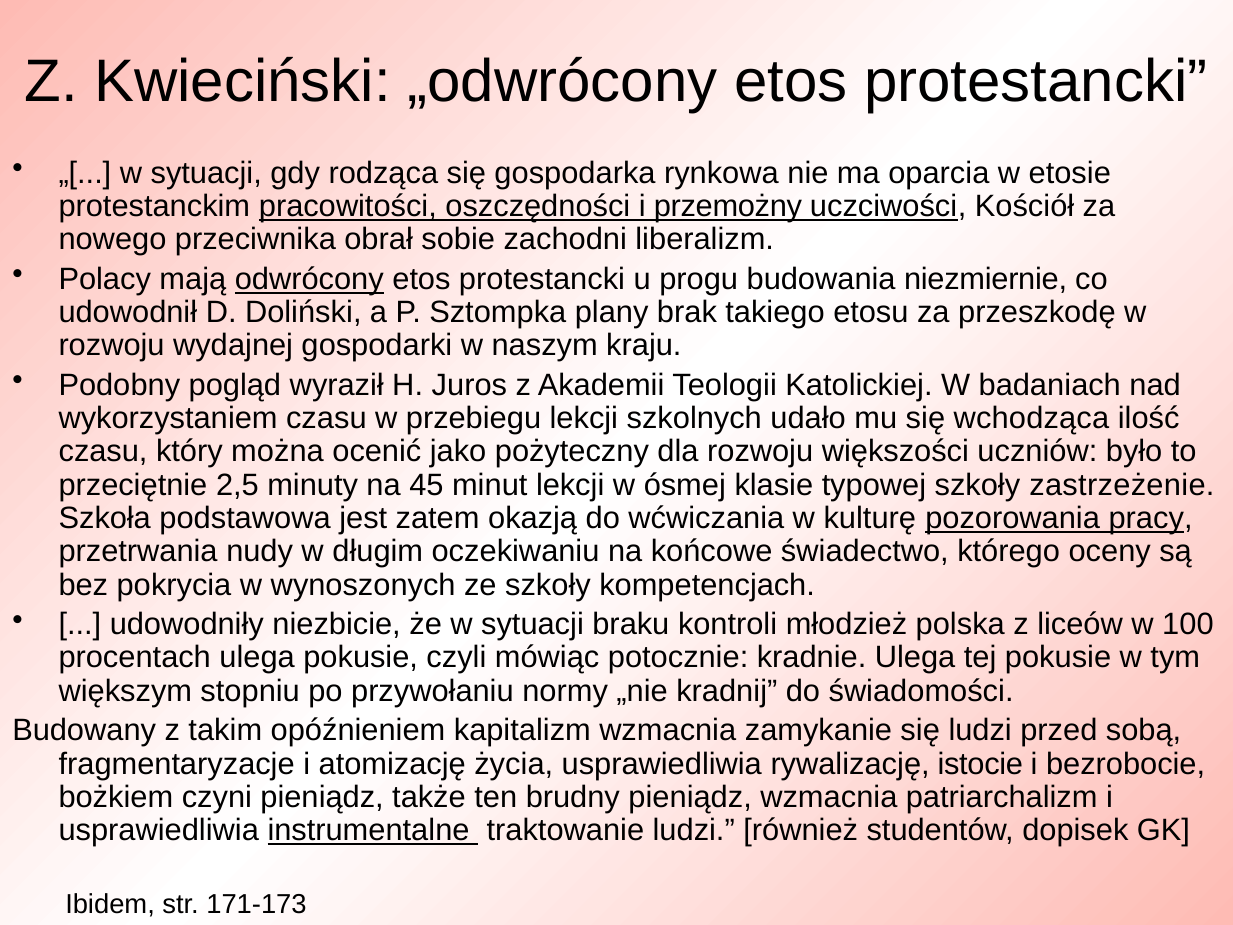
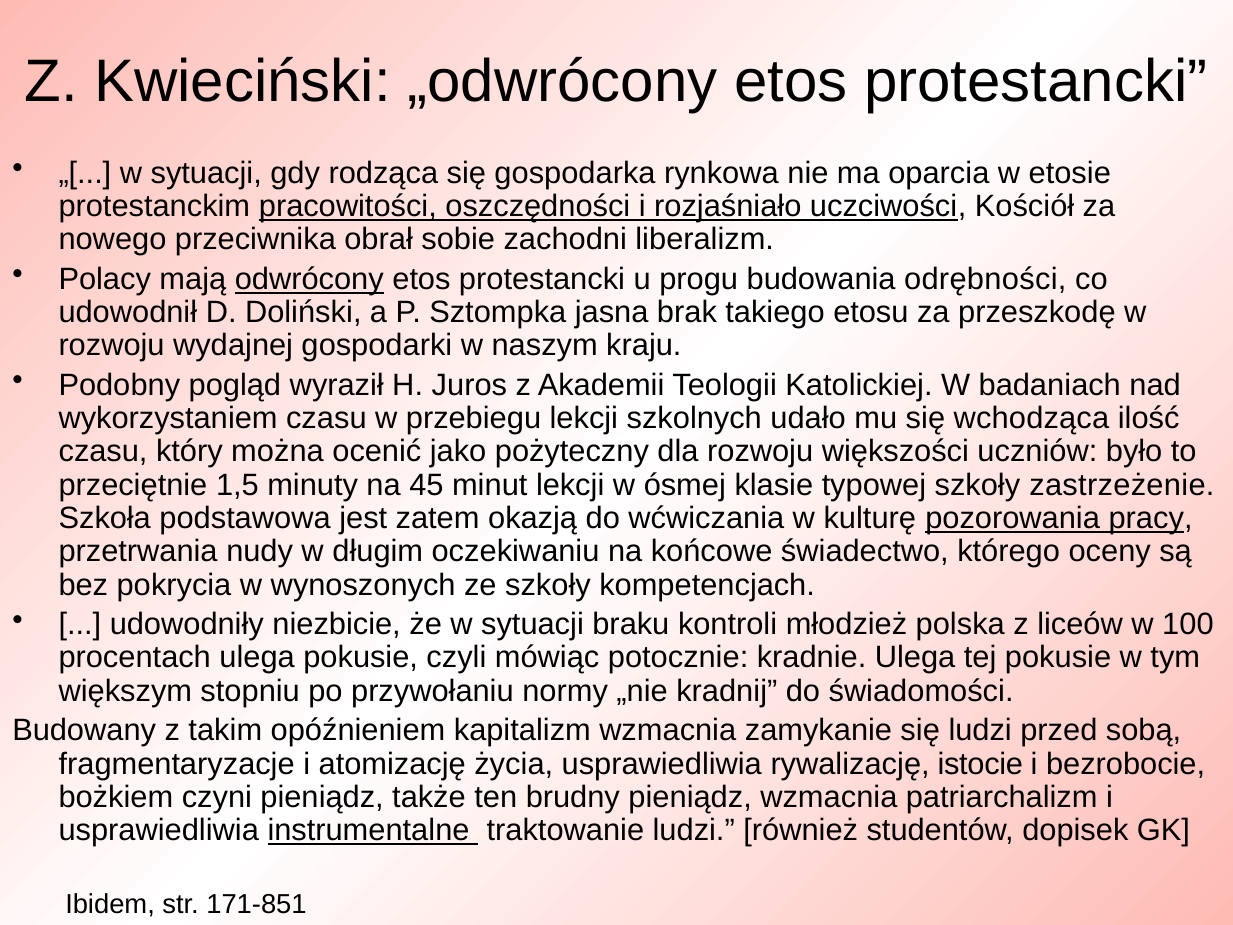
przemożny: przemożny -> rozjaśniało
niezmiernie: niezmiernie -> odrębności
plany: plany -> jasna
2,5: 2,5 -> 1,5
171-173: 171-173 -> 171-851
